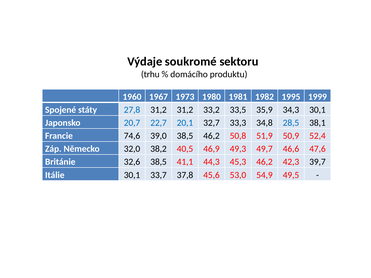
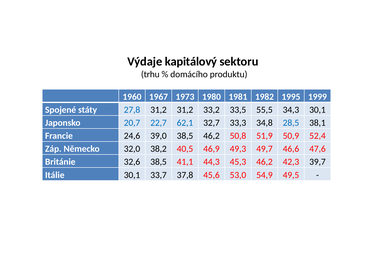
soukromé: soukromé -> kapitálový
35,9: 35,9 -> 55,5
20,1: 20,1 -> 62,1
74,6: 74,6 -> 24,6
